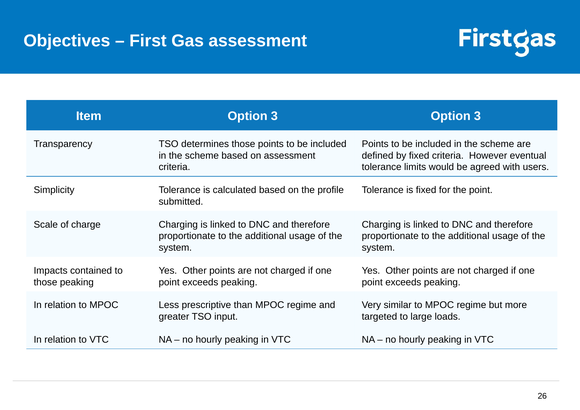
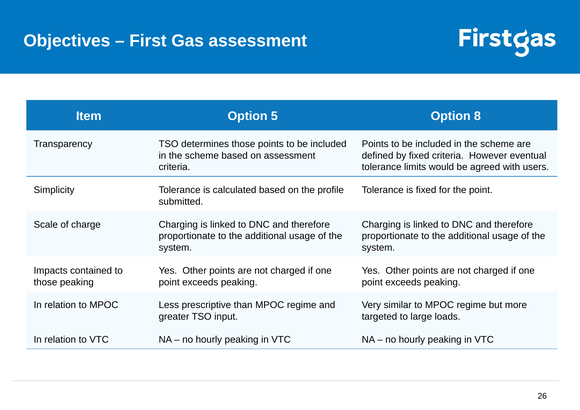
Item Option 3: 3 -> 5
3 at (477, 116): 3 -> 8
